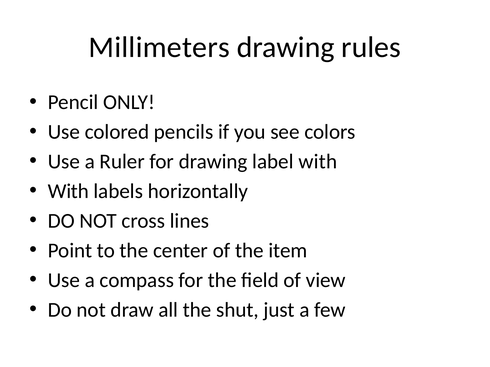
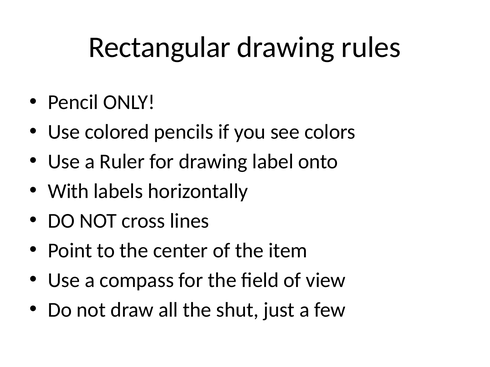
Millimeters: Millimeters -> Rectangular
label with: with -> onto
